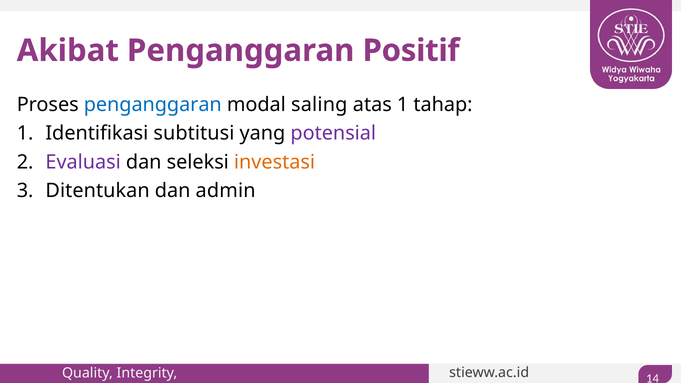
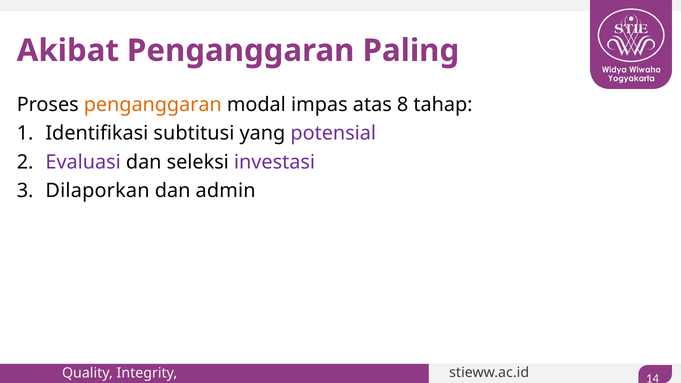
Positif: Positif -> Paling
penganggaran at (153, 105) colour: blue -> orange
saling: saling -> impas
atas 1: 1 -> 8
investasi colour: orange -> purple
Ditentukan: Ditentukan -> Dilaporkan
